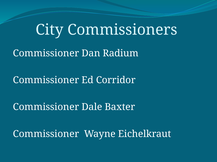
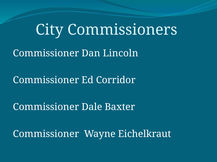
Radium: Radium -> Lincoln
